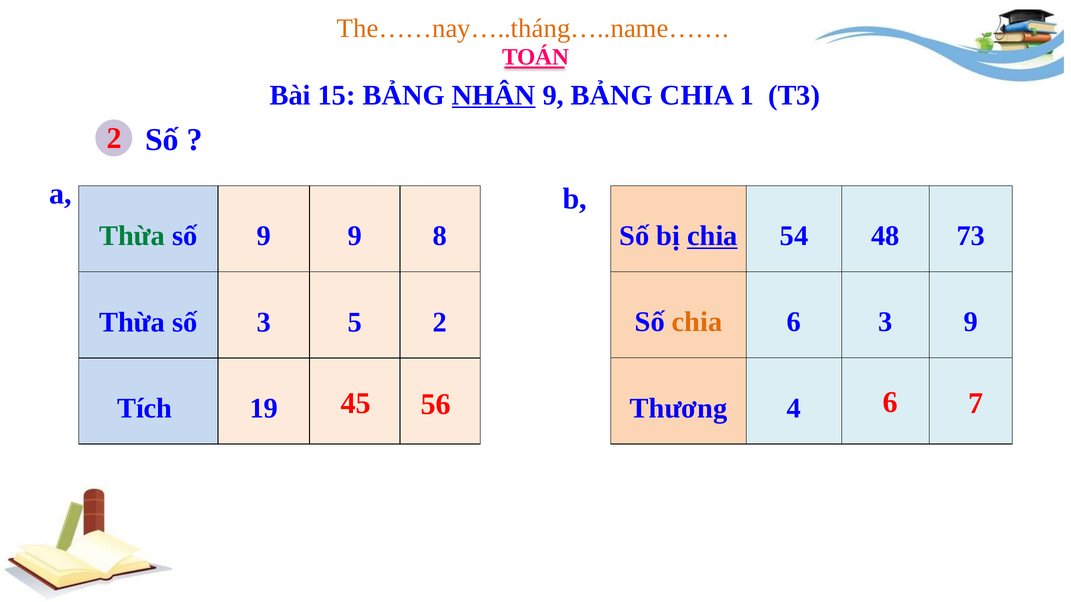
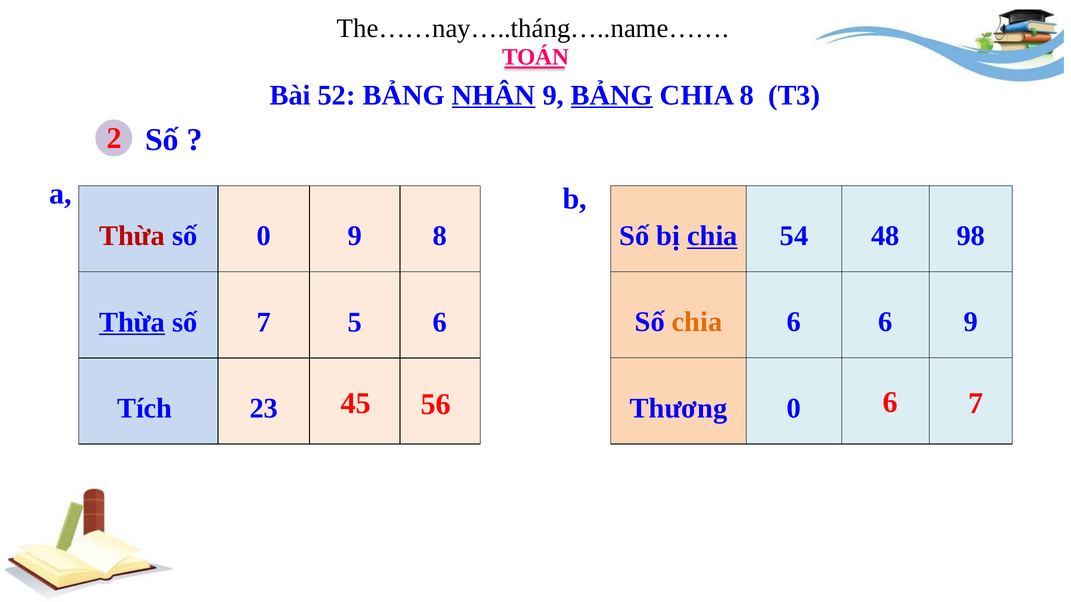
The……nay…..tháng…..name…… colour: orange -> black
15: 15 -> 52
BẢNG at (612, 95) underline: none -> present
CHIA 1: 1 -> 8
Thừa at (132, 236) colour: green -> red
số 9: 9 -> 0
73: 73 -> 98
6 3: 3 -> 6
Thừa at (132, 322) underline: none -> present
số 3: 3 -> 7
5 2: 2 -> 6
19: 19 -> 23
Thương 4: 4 -> 0
